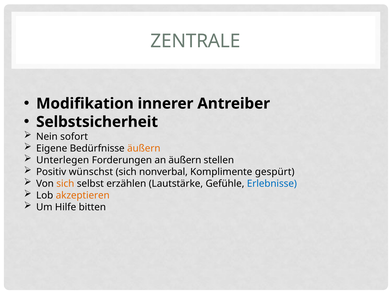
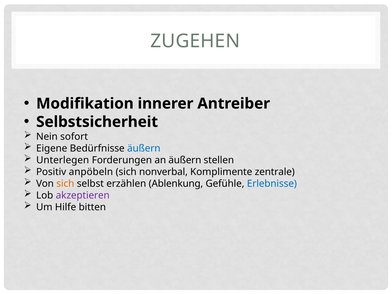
ZENTRALE: ZENTRALE -> ZUGEHEN
äußern at (144, 148) colour: orange -> blue
wünschst: wünschst -> anpöbeln
gespürt: gespürt -> zentrale
Lautstärke: Lautstärke -> Ablenkung
akzeptieren colour: orange -> purple
